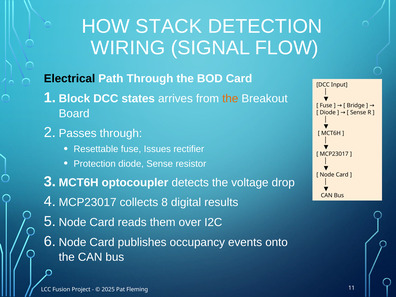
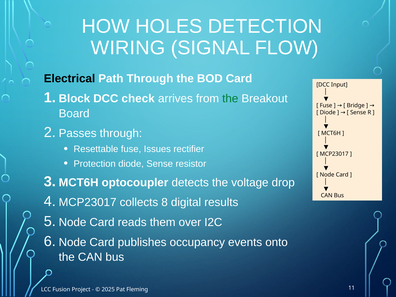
STACK: STACK -> HOLES
states: states -> check
the at (230, 99) colour: orange -> green
